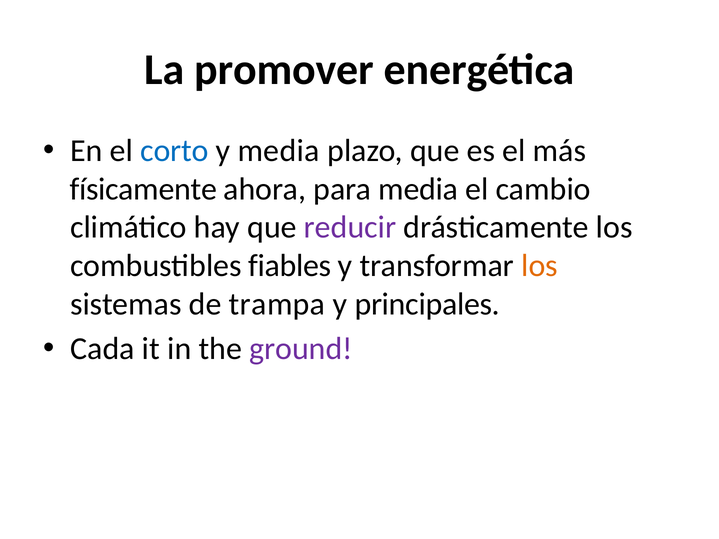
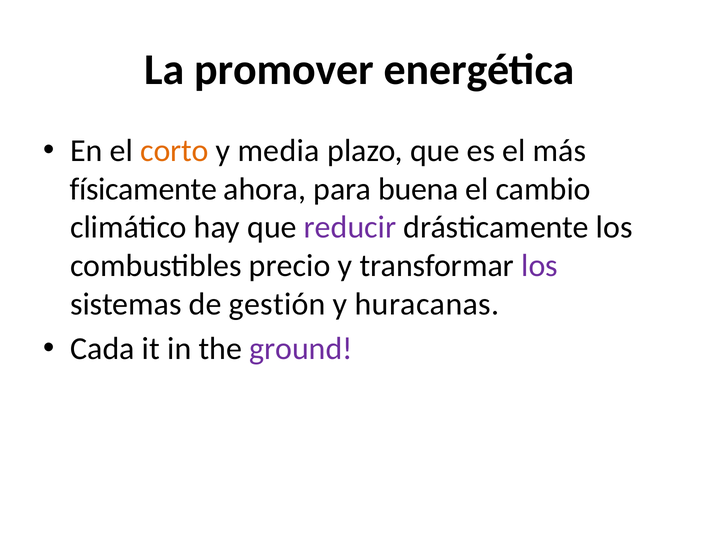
corto colour: blue -> orange
para media: media -> buena
fiables: fiables -> precio
los at (540, 266) colour: orange -> purple
trampa: trampa -> gestión
principales: principales -> huracanas
